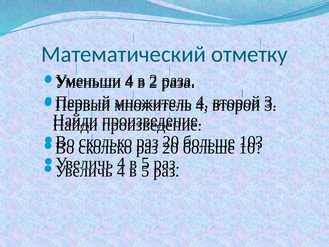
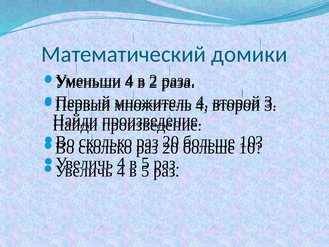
отметку: отметку -> домики
